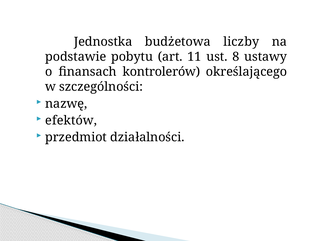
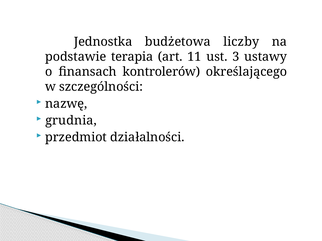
pobytu: pobytu -> terapia
8: 8 -> 3
efektów: efektów -> grudnia
